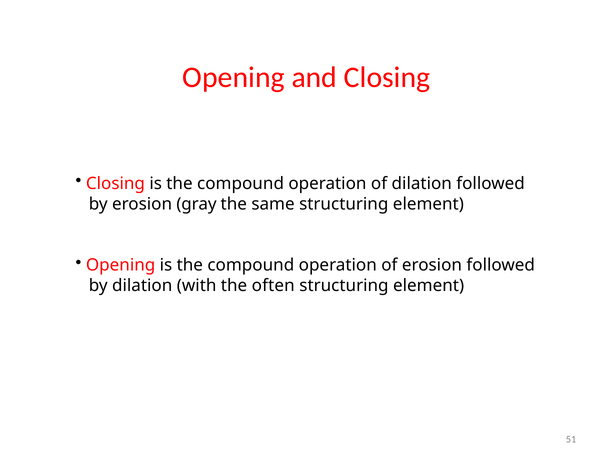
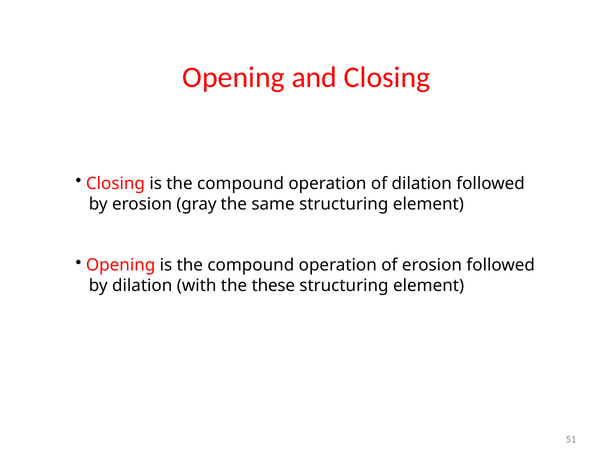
often: often -> these
